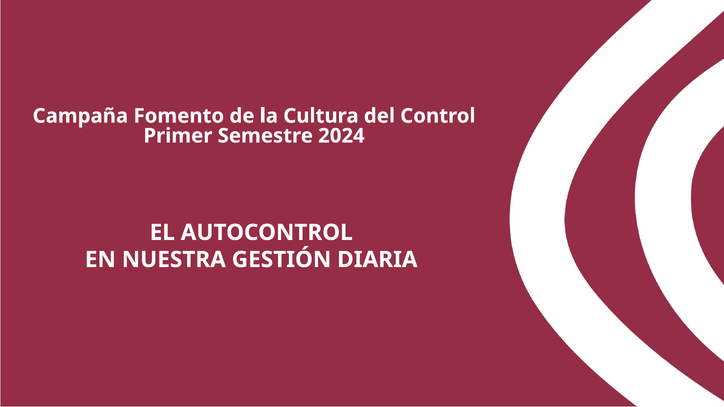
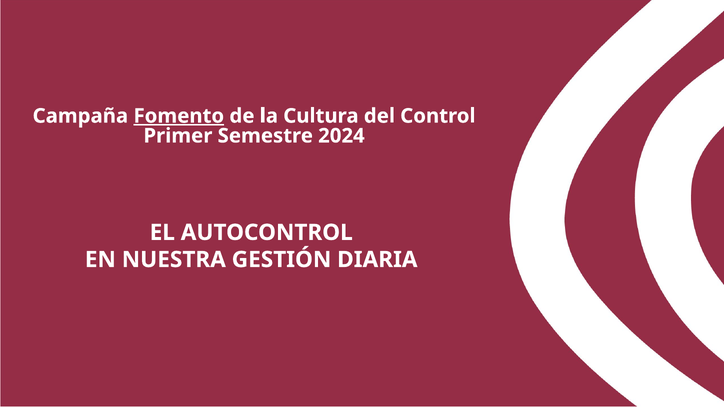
Fomento underline: none -> present
